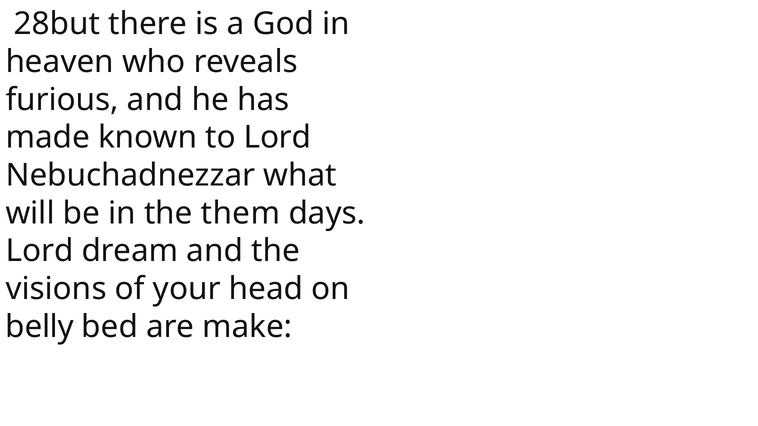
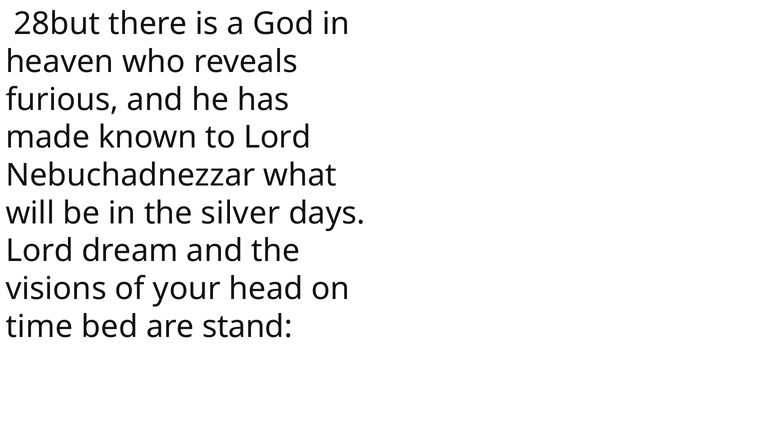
them: them -> silver
belly: belly -> time
make: make -> stand
